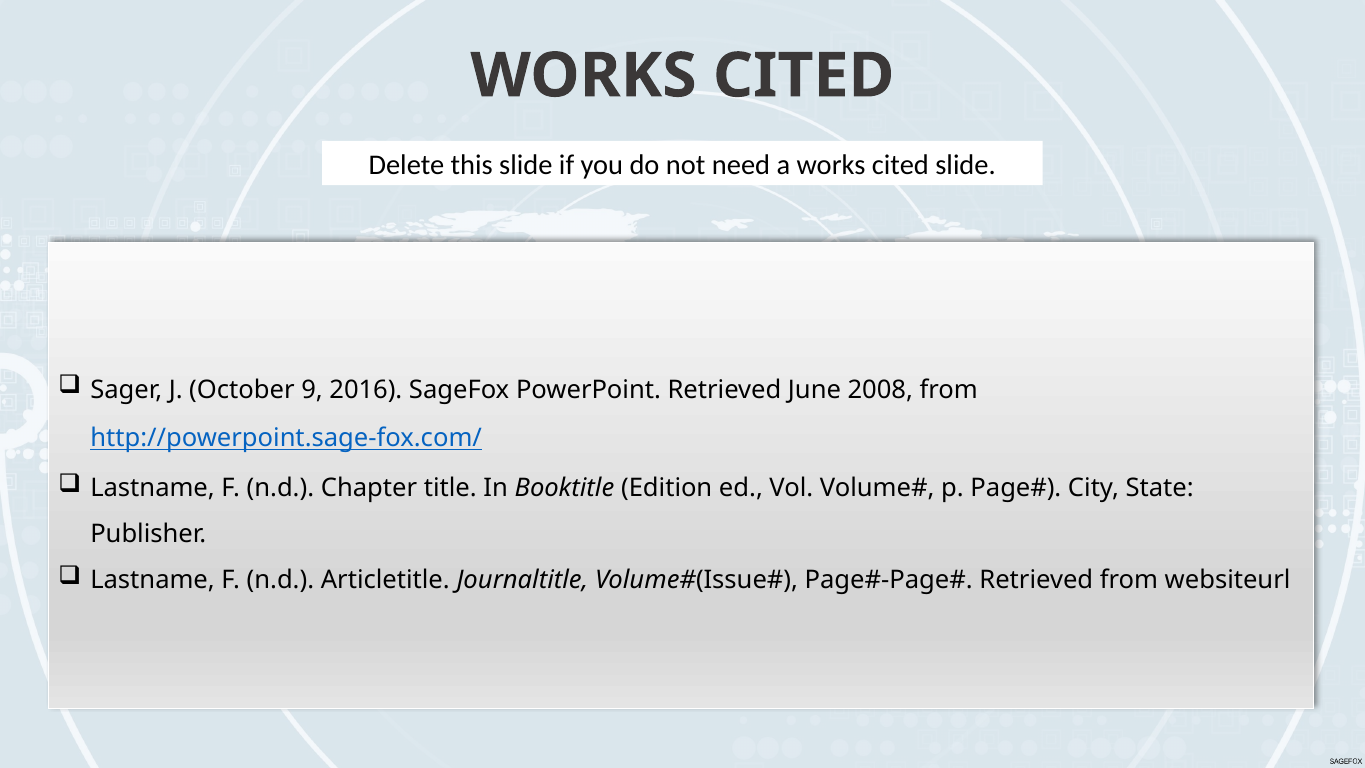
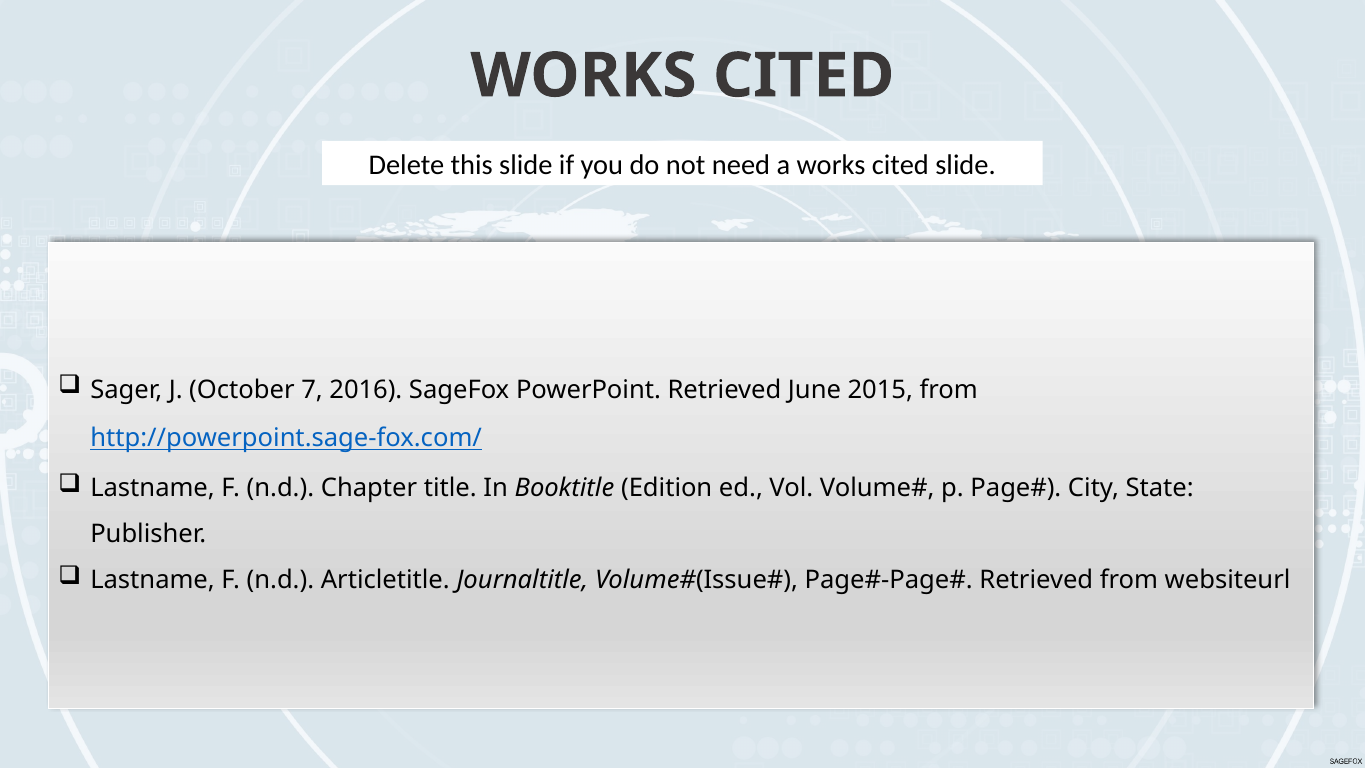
9: 9 -> 7
2008: 2008 -> 2015
